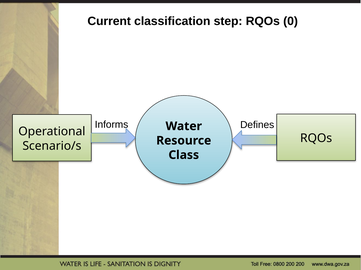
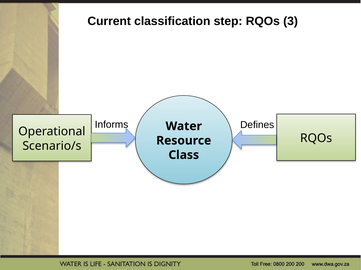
0: 0 -> 3
